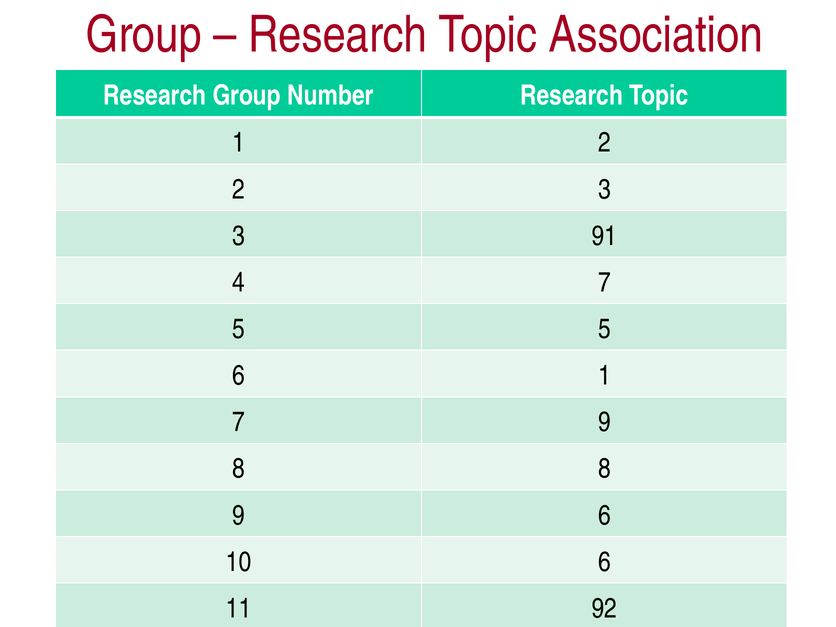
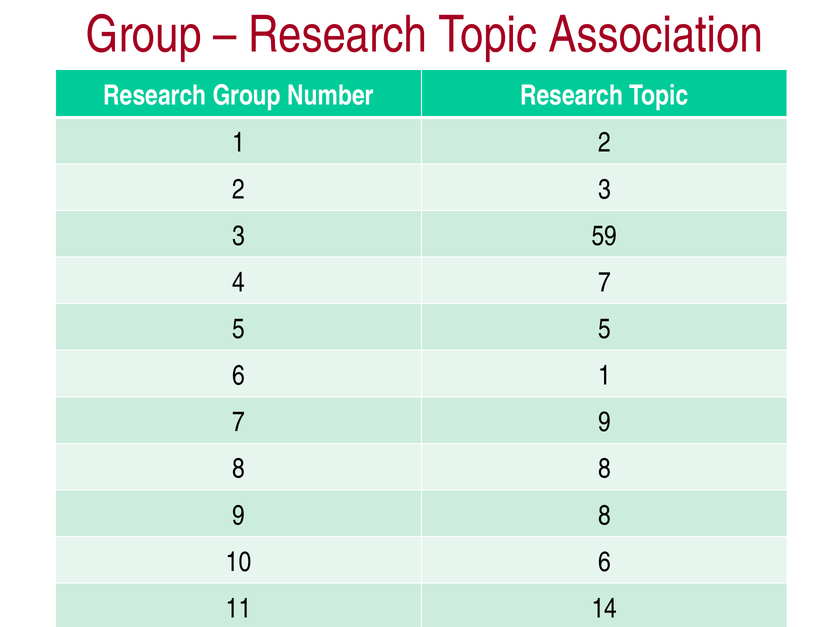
91: 91 -> 59
6 at (604, 515): 6 -> 8
92: 92 -> 14
